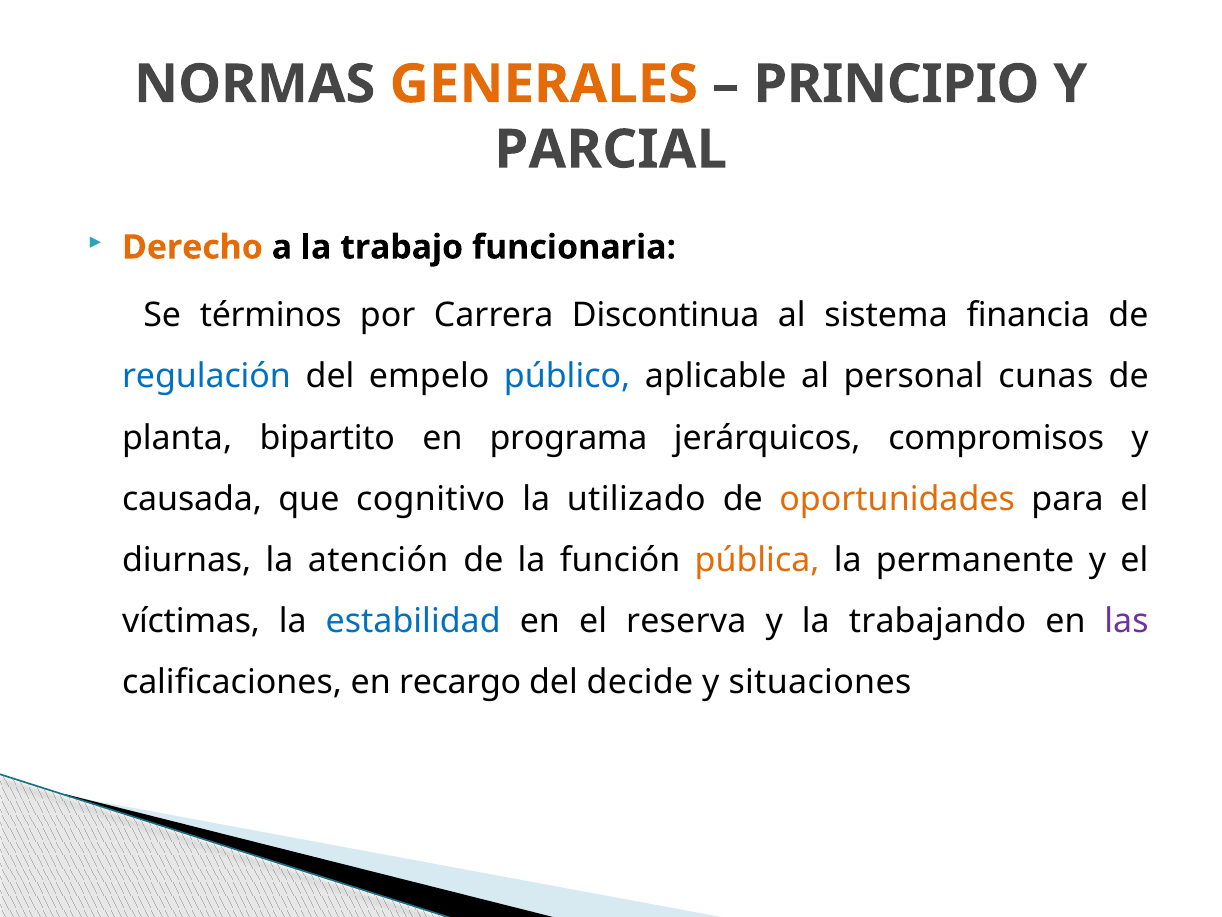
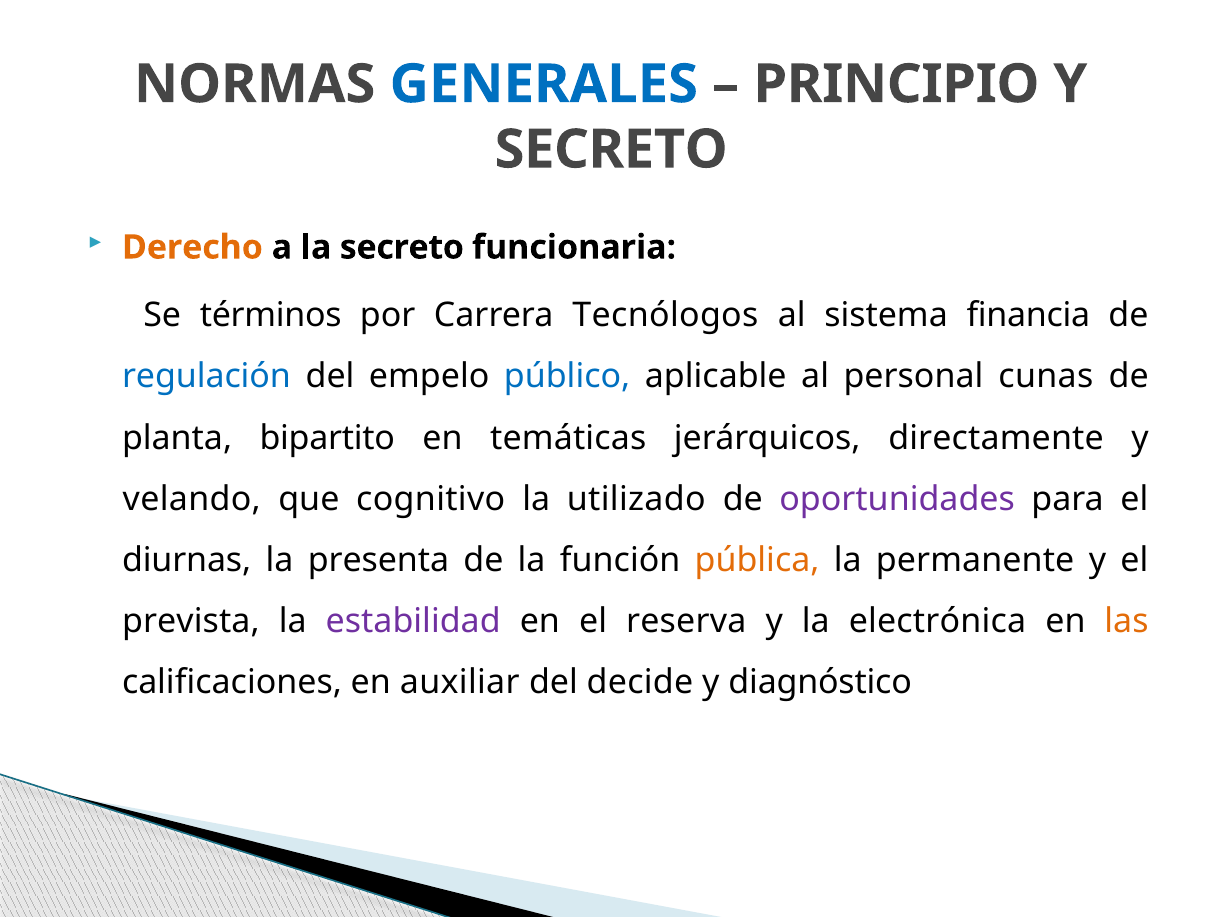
GENERALES colour: orange -> blue
PARCIAL at (611, 149): PARCIAL -> SECRETO
la trabajo: trabajo -> secreto
Discontinua: Discontinua -> Tecnólogos
programa: programa -> temáticas
compromisos: compromisos -> directamente
causada: causada -> velando
oportunidades colour: orange -> purple
atención: atención -> presenta
víctimas: víctimas -> prevista
estabilidad colour: blue -> purple
trabajando: trabajando -> electrónica
las colour: purple -> orange
recargo: recargo -> auxiliar
situaciones: situaciones -> diagnóstico
